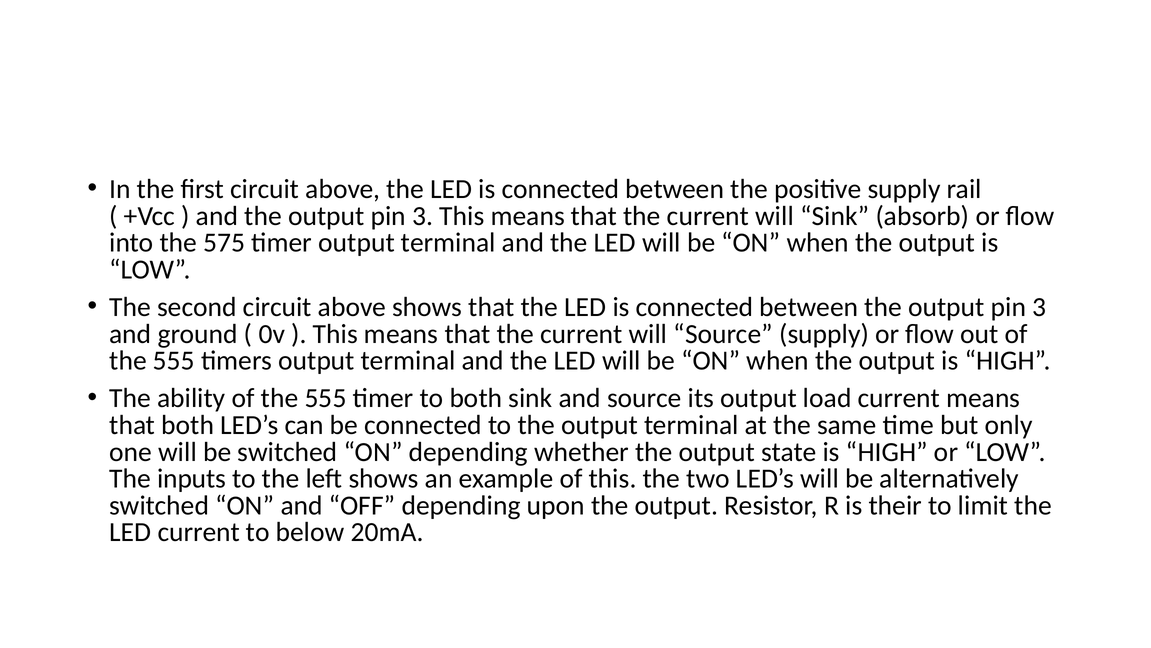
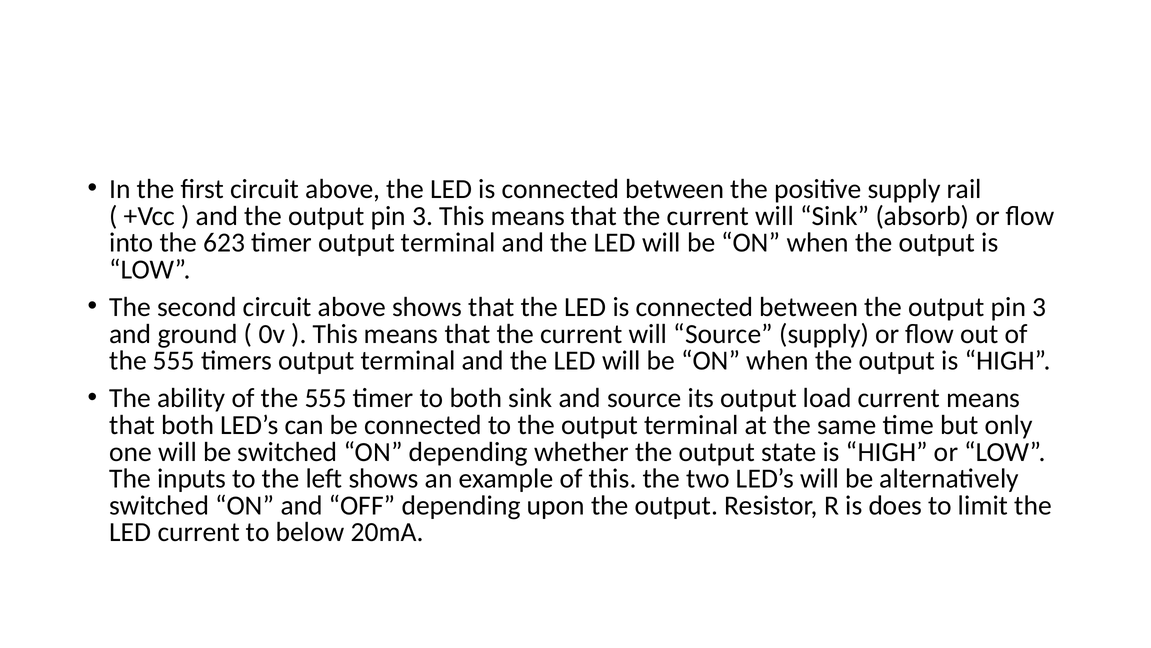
575: 575 -> 623
their: their -> does
